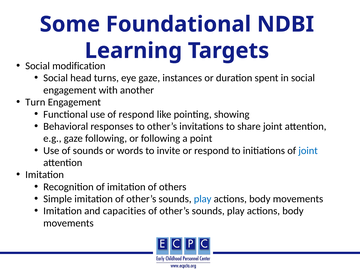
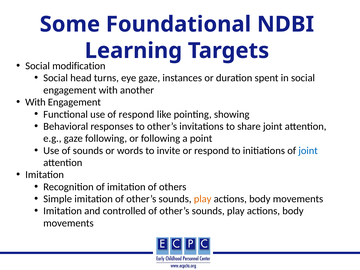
Turn at (35, 102): Turn -> With
play at (203, 199) colour: blue -> orange
capacities: capacities -> controlled
